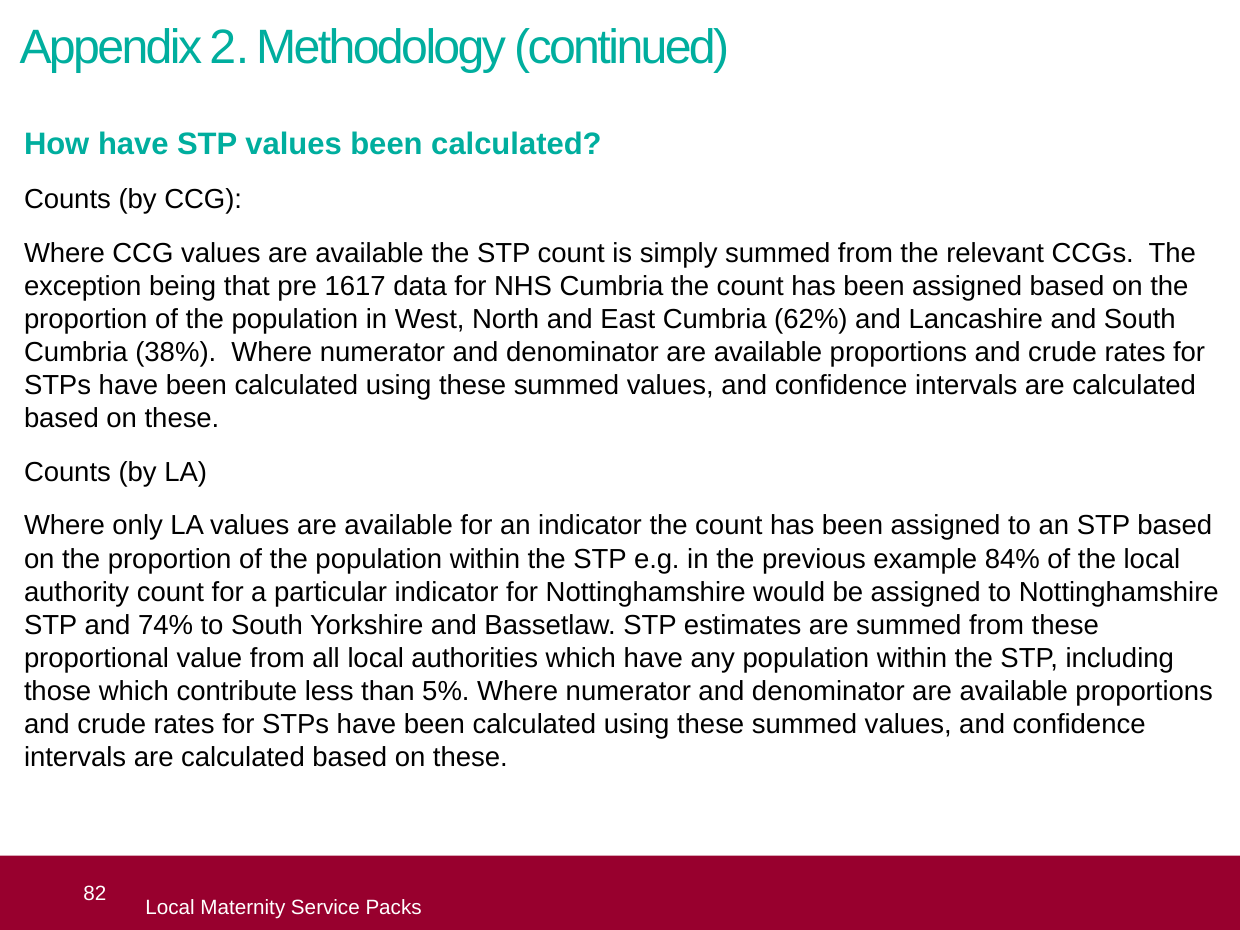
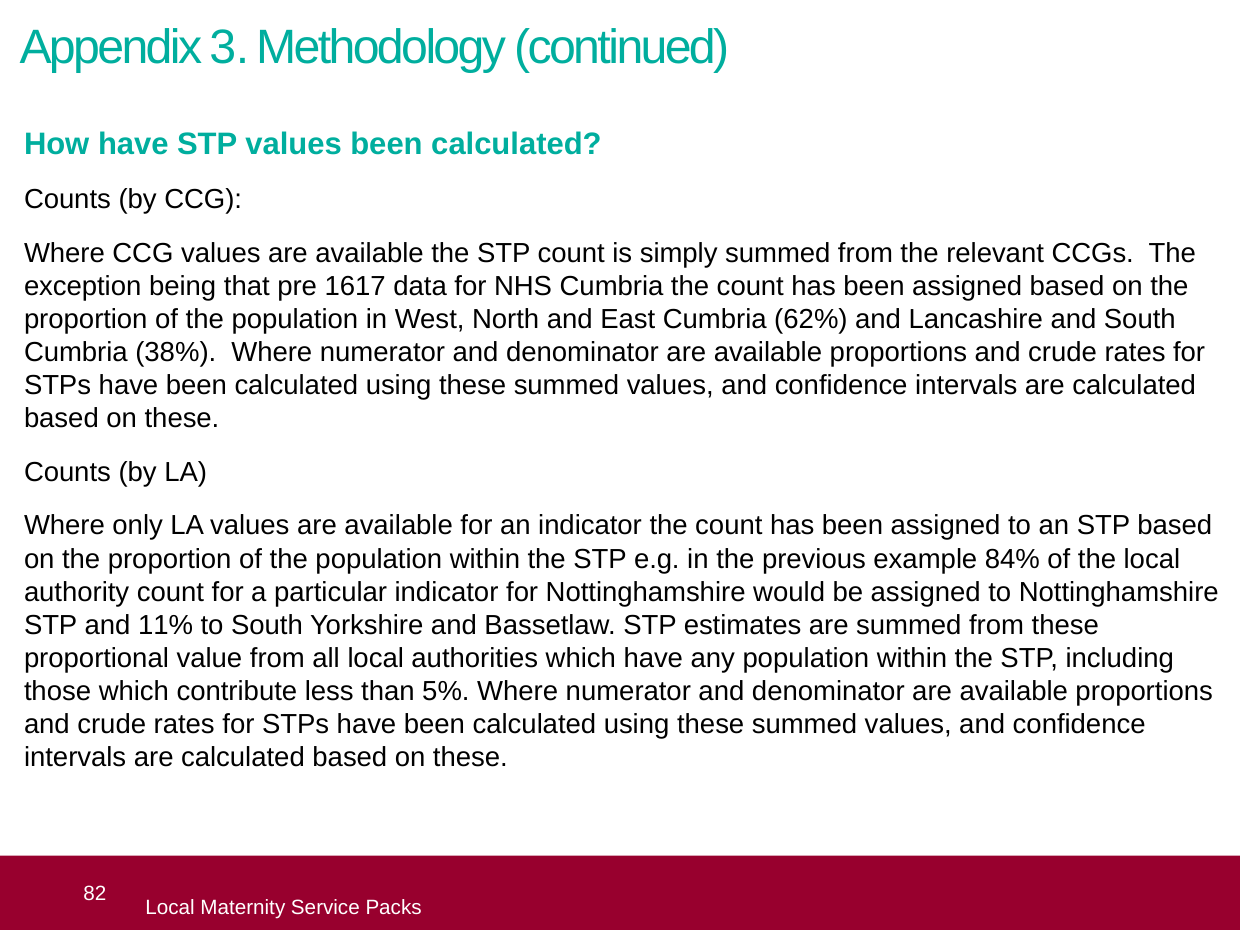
2: 2 -> 3
74%: 74% -> 11%
